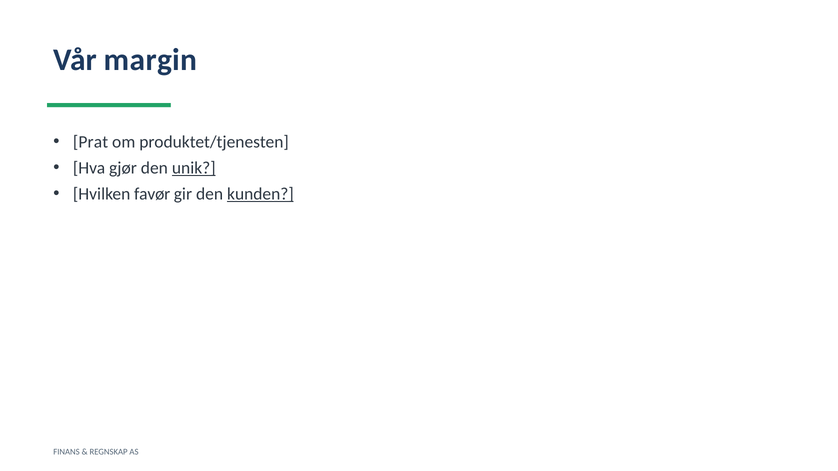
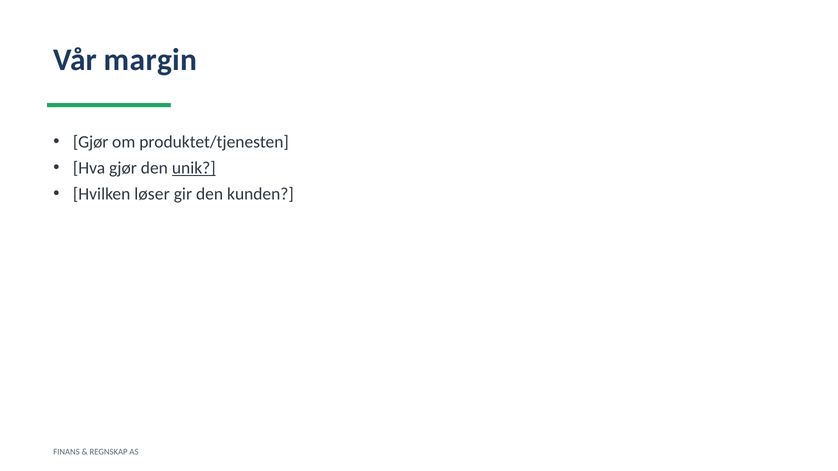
Prat at (91, 142): Prat -> Gjør
favør: favør -> løser
kunden underline: present -> none
